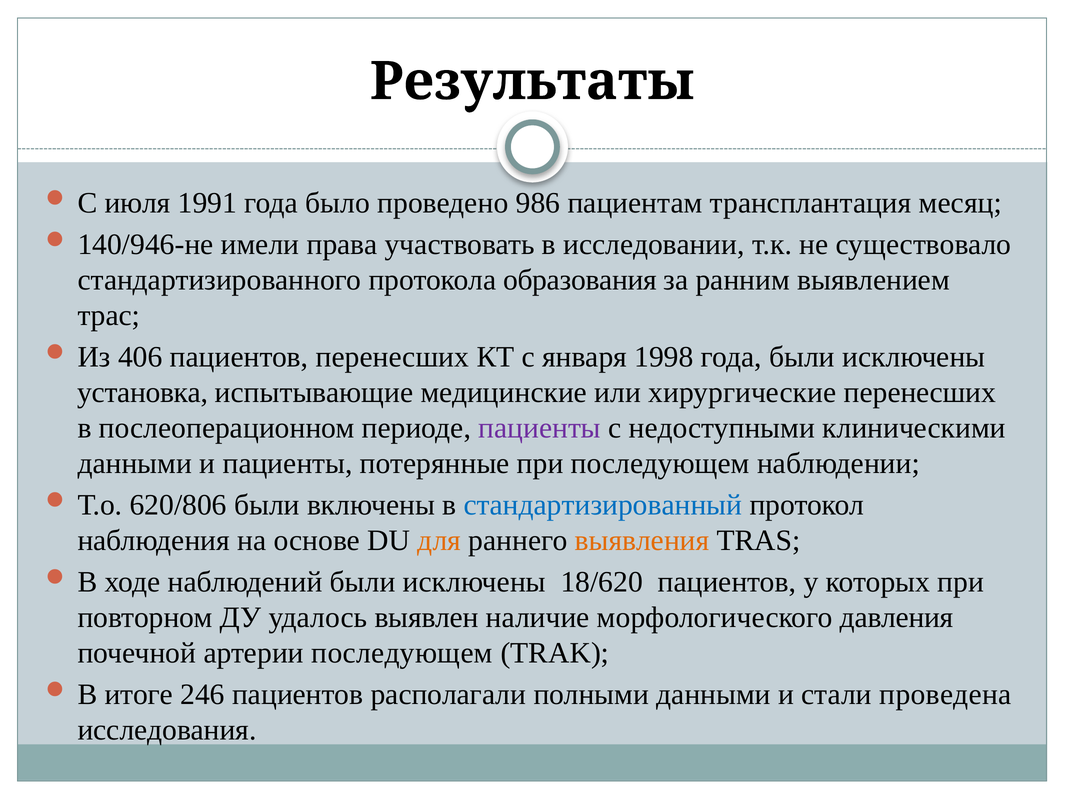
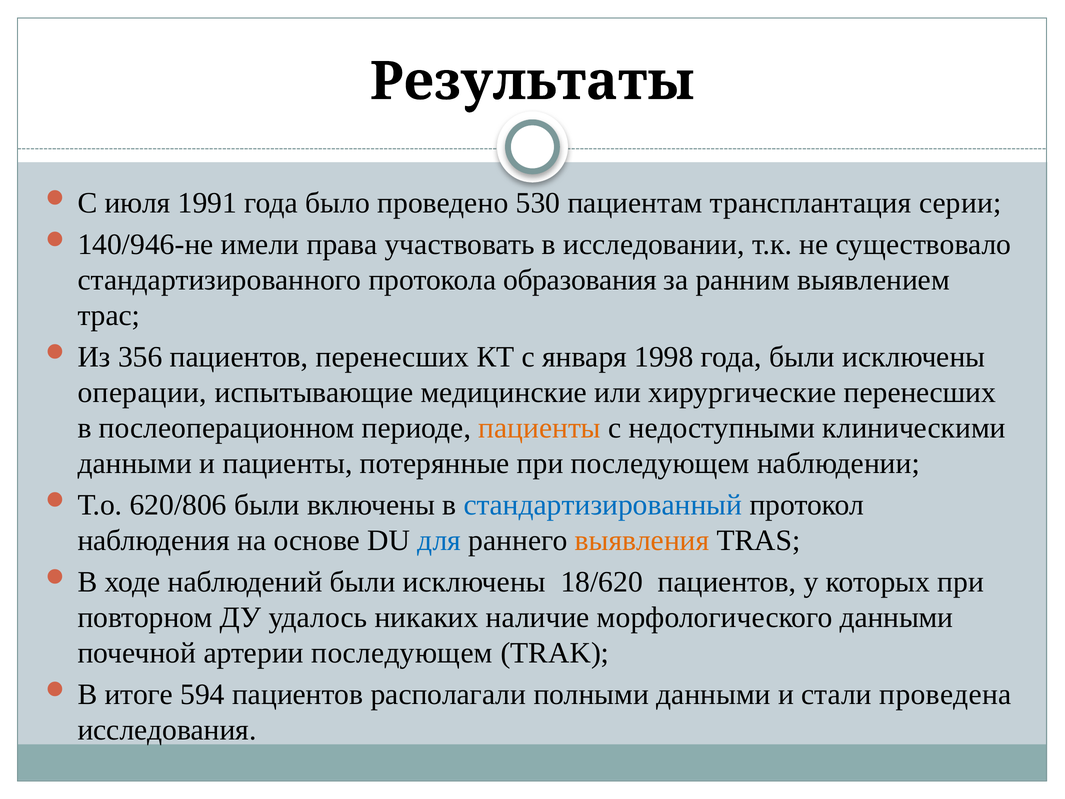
986: 986 -> 530
месяц: месяц -> серии
406: 406 -> 356
установка: установка -> операции
пациенты at (540, 428) colour: purple -> orange
для colour: orange -> blue
выявлен: выявлен -> никаких
морфологического давления: давления -> данными
246: 246 -> 594
